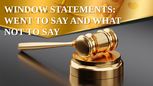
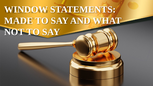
WENT: WENT -> MADE
